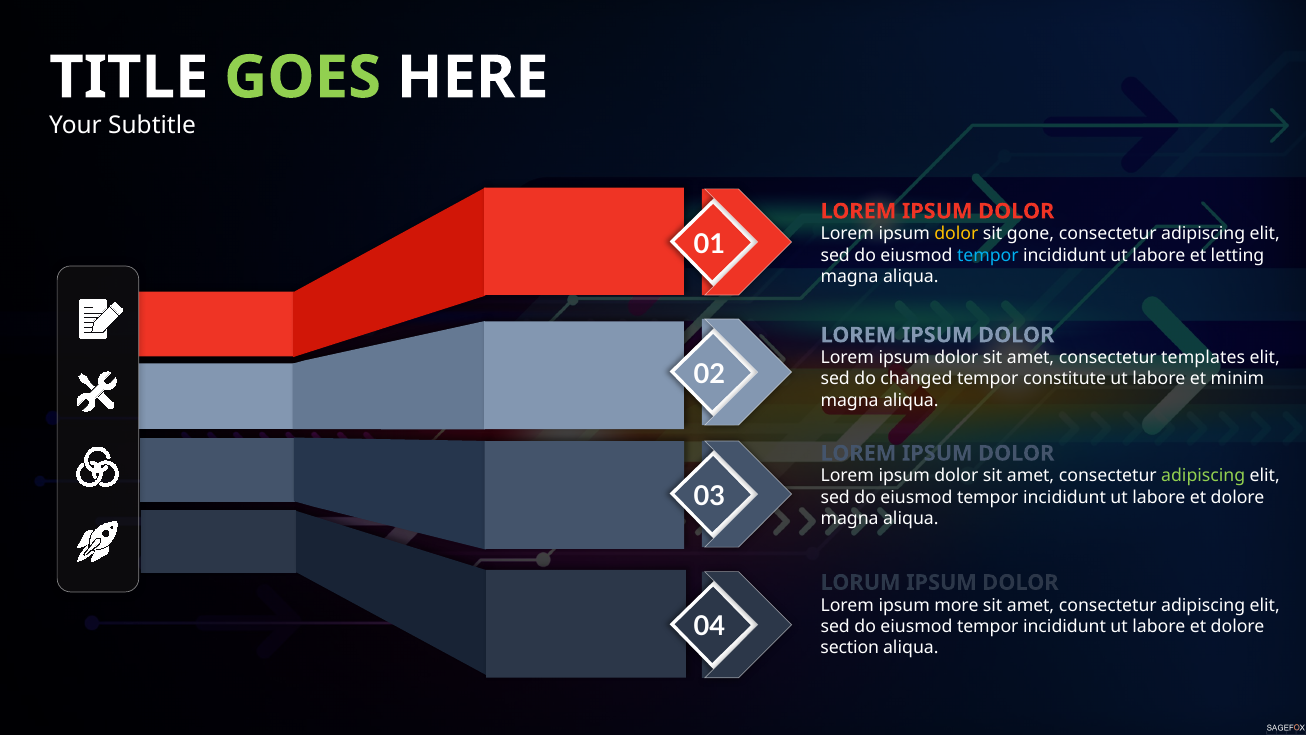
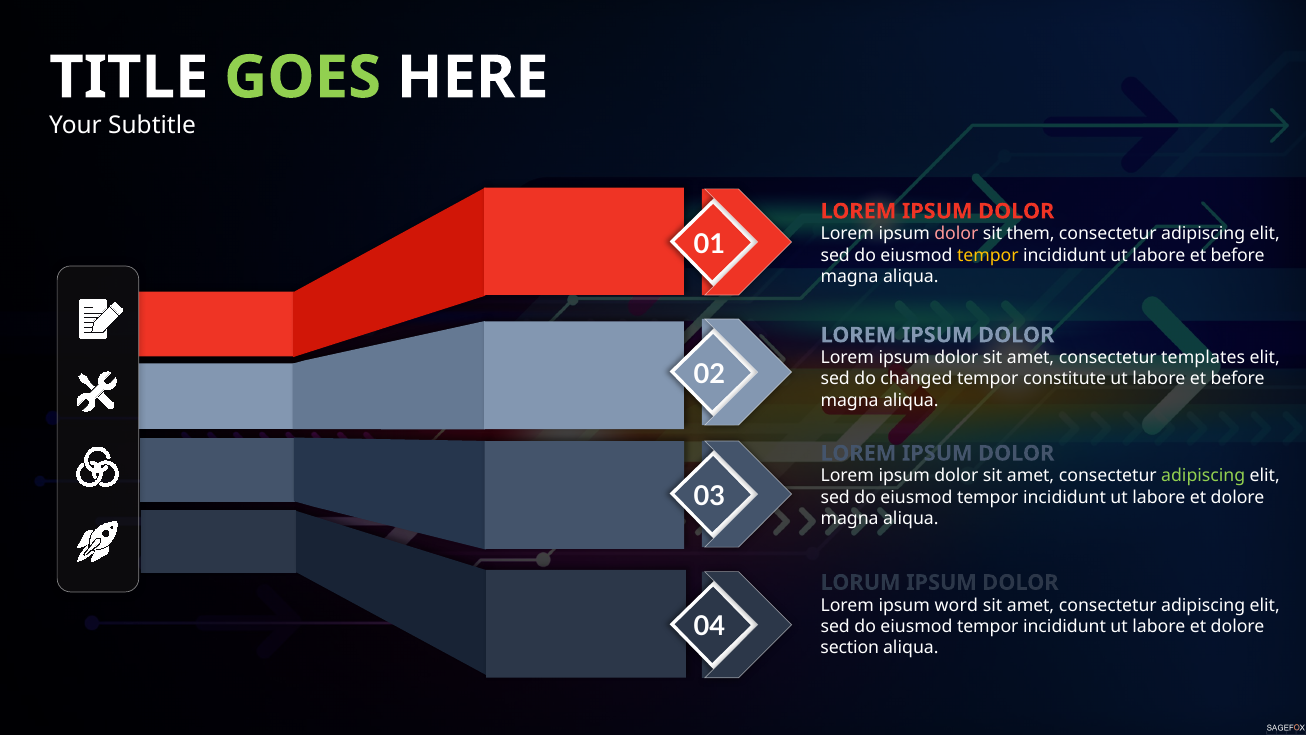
dolor at (956, 234) colour: yellow -> pink
gone: gone -> them
tempor at (988, 255) colour: light blue -> yellow
letting at (1238, 255): letting -> before
minim at (1238, 379): minim -> before
more: more -> word
